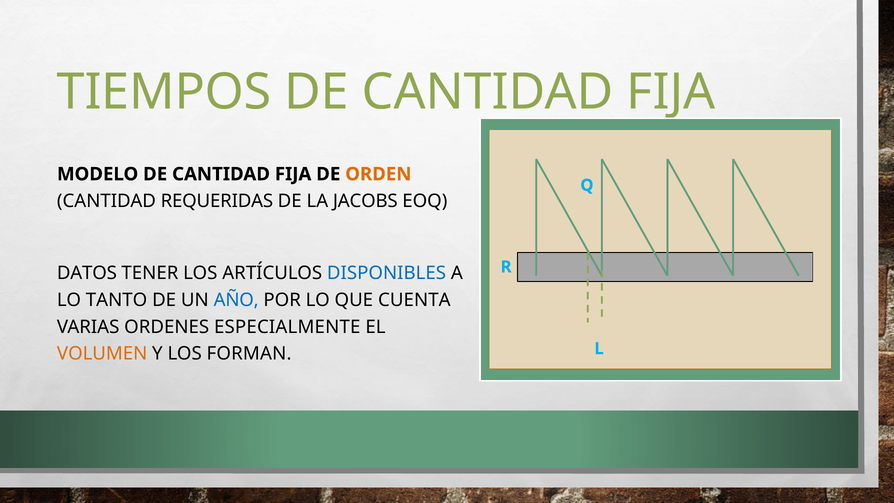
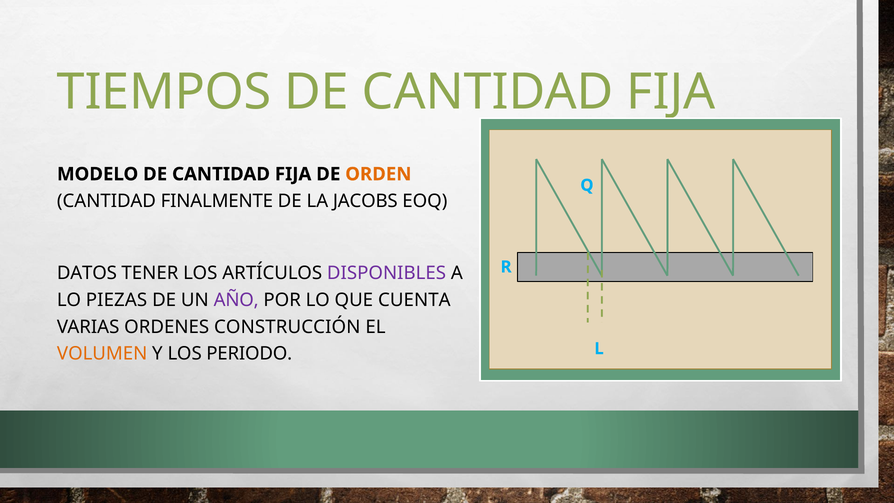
REQUERIDAS: REQUERIDAS -> FINALMENTE
DISPONIBLES colour: blue -> purple
TANTO: TANTO -> PIEZAS
AÑO colour: blue -> purple
ESPECIALMENTE: ESPECIALMENTE -> CONSTRUCCIÓN
FORMAN: FORMAN -> PERIODO
